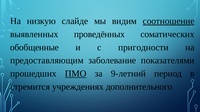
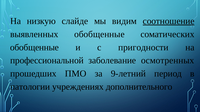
выявленных проведённых: проведённых -> обобщенные
предоставляющим: предоставляющим -> профессиональной
показателями: показателями -> осмотренных
ПМО underline: present -> none
стремится: стремится -> патологии
